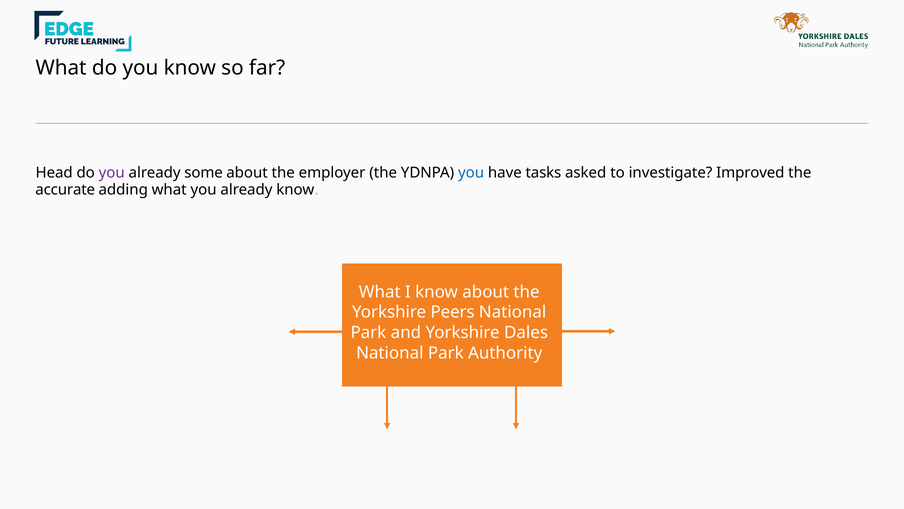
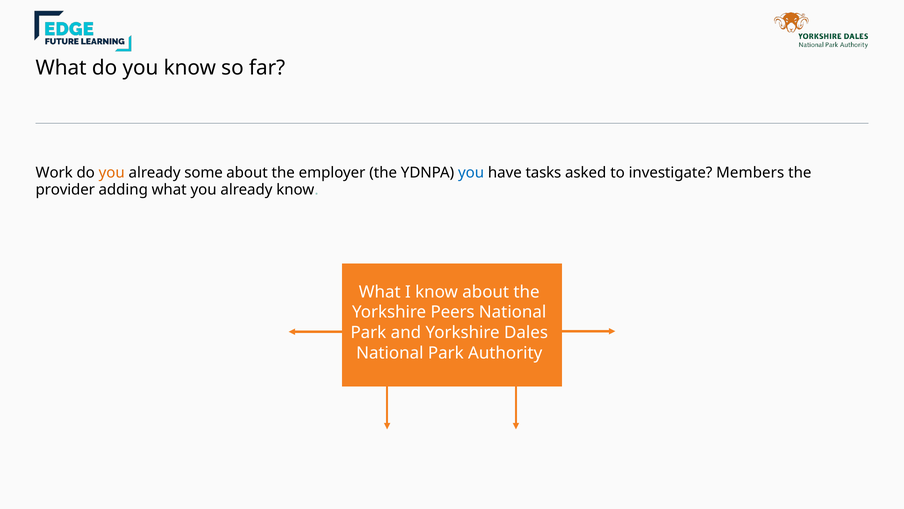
Head: Head -> Work
you at (112, 173) colour: purple -> orange
Improved: Improved -> Members
accurate: accurate -> provider
